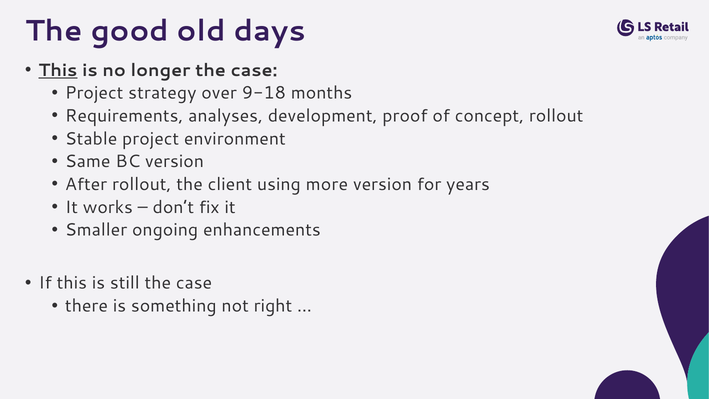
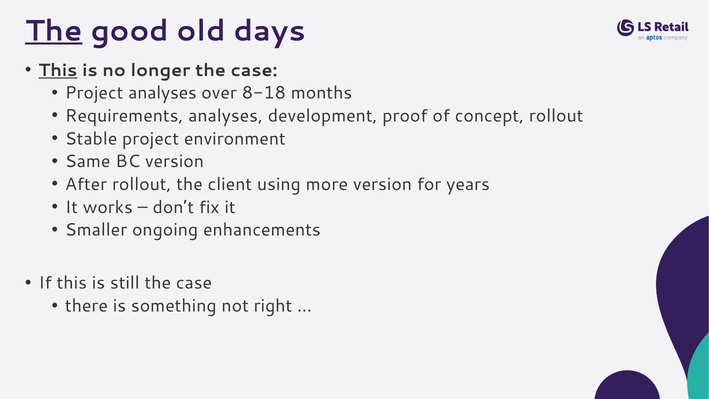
The at (54, 31) underline: none -> present
Project strategy: strategy -> analyses
9-18: 9-18 -> 8-18
